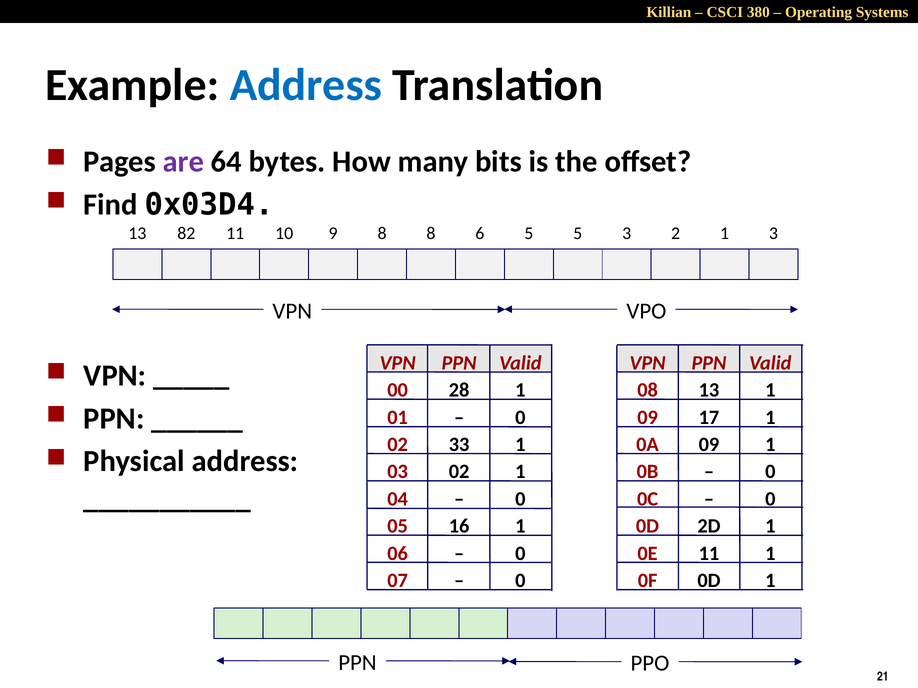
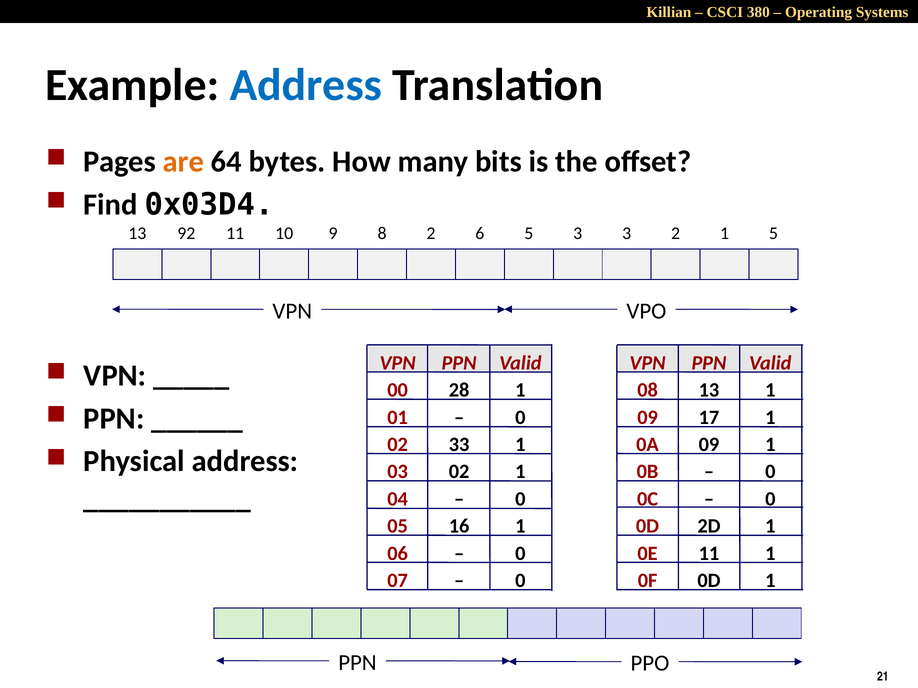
are colour: purple -> orange
82: 82 -> 92
8 8: 8 -> 2
5 5: 5 -> 3
1 3: 3 -> 5
